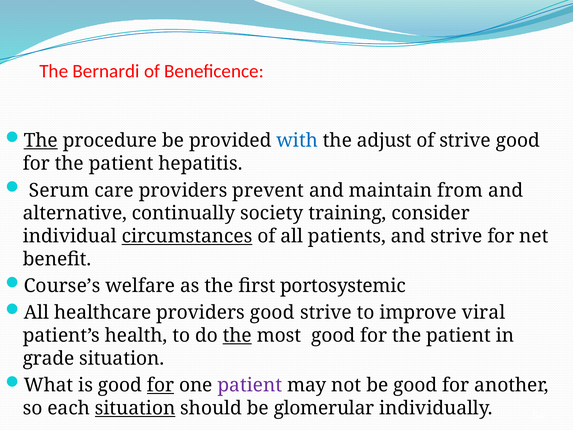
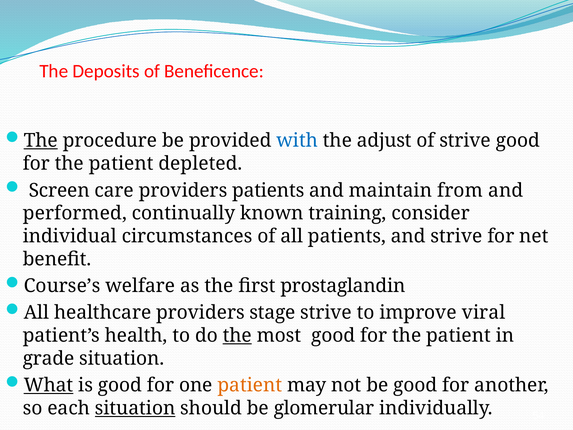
Bernardi: Bernardi -> Deposits
hepatitis: hepatitis -> depleted
Serum: Serum -> Screen
providers prevent: prevent -> patients
alternative: alternative -> performed
society: society -> known
circumstances underline: present -> none
portosystemic: portosystemic -> prostaglandin
providers good: good -> stage
What underline: none -> present
for at (161, 385) underline: present -> none
patient at (250, 385) colour: purple -> orange
